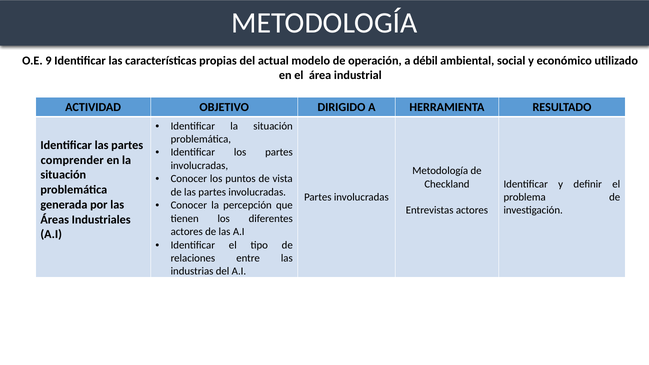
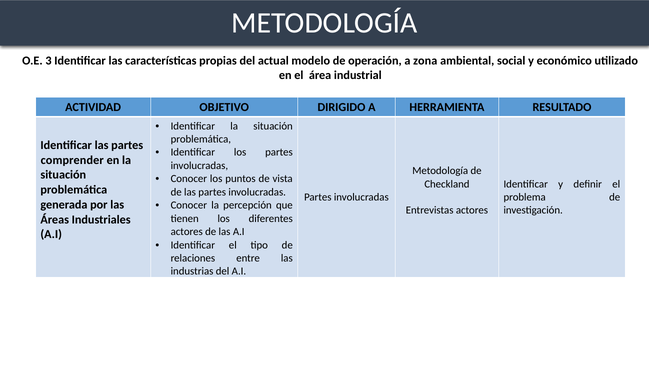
9: 9 -> 3
débil: débil -> zona
